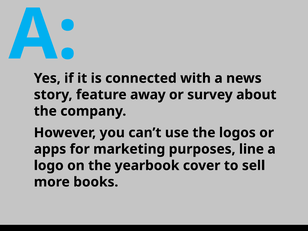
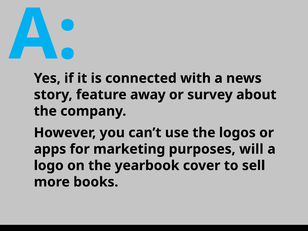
line: line -> will
